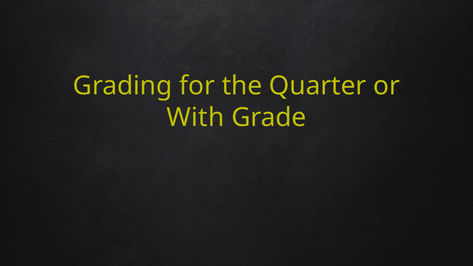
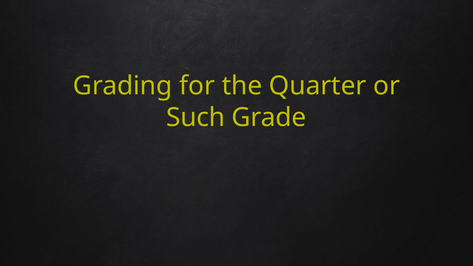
With: With -> Such
